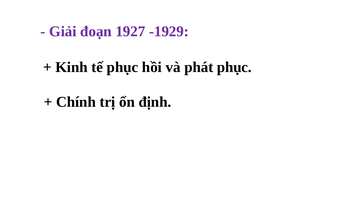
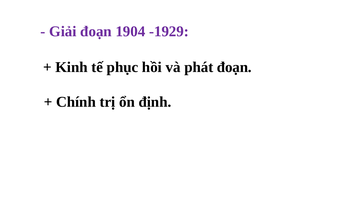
1927: 1927 -> 1904
phát phục: phục -> đoạn
